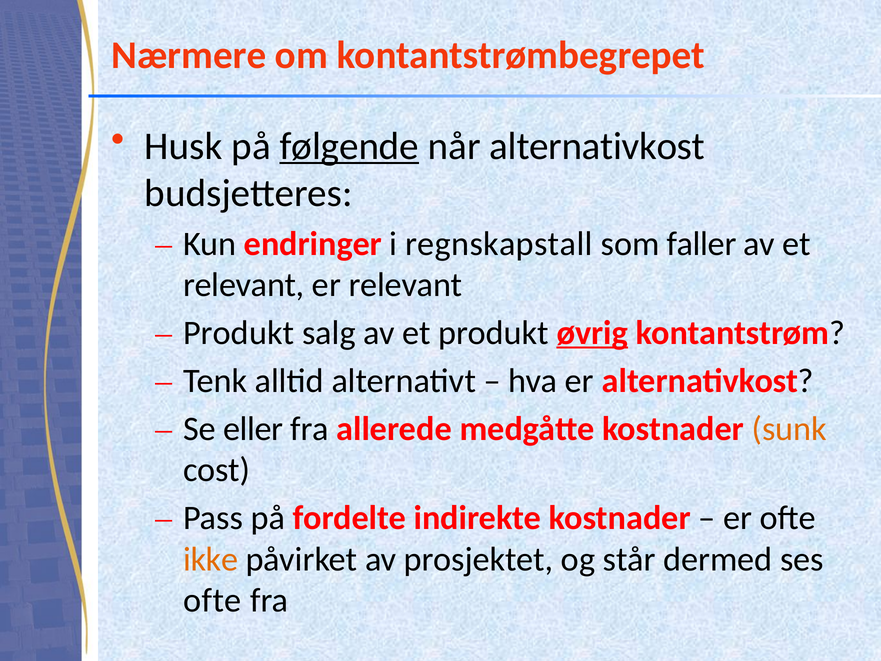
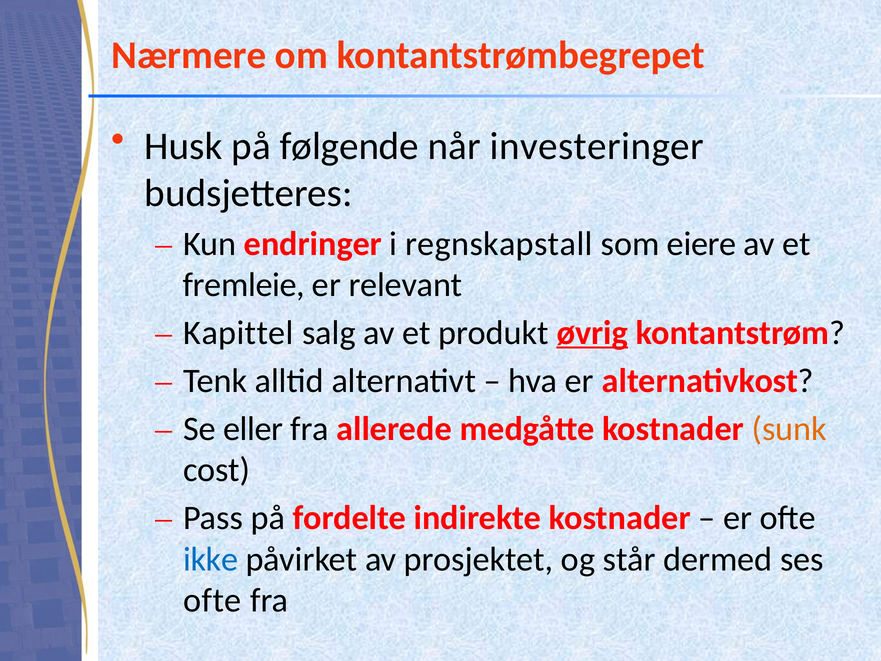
følgende underline: present -> none
når alternativkost: alternativkost -> investeringer
faller: faller -> eiere
relevant at (244, 285): relevant -> fremleie
Produkt at (239, 333): Produkt -> Kapittel
ikke colour: orange -> blue
